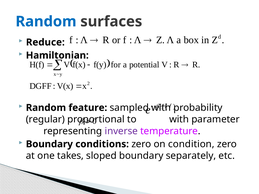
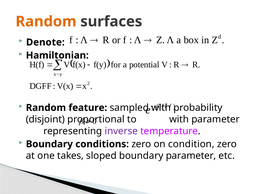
Random at (46, 22) colour: blue -> orange
Reduce: Reduce -> Denote
regular: regular -> disjoint
boundary separately: separately -> parameter
